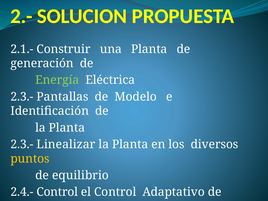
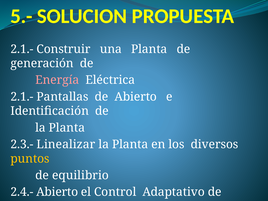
2.-: 2.- -> 5.-
Energía colour: light green -> pink
2.3.- at (22, 97): 2.3.- -> 2.1.-
de Modelo: Modelo -> Abierto
2.4.- Control: Control -> Abierto
